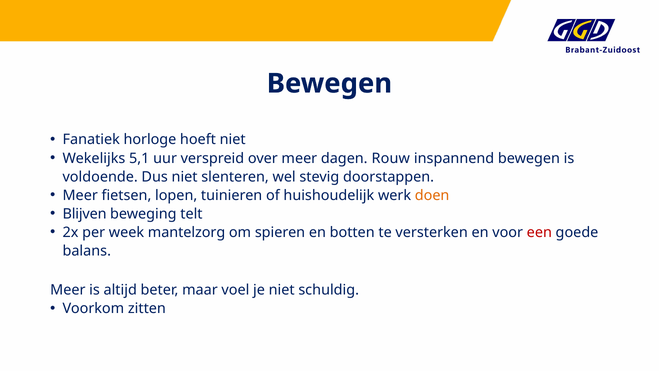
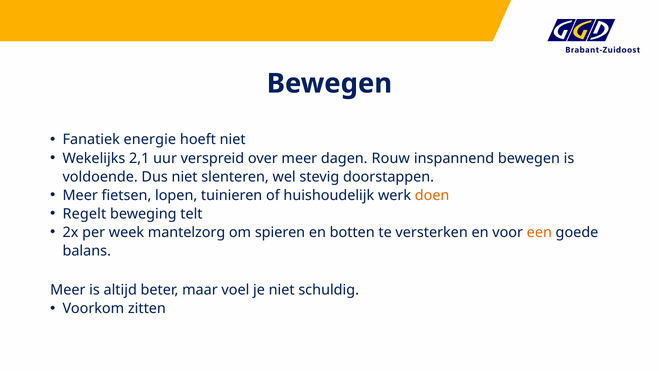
horloge: horloge -> energie
5,1: 5,1 -> 2,1
Blijven: Blijven -> Regelt
een colour: red -> orange
